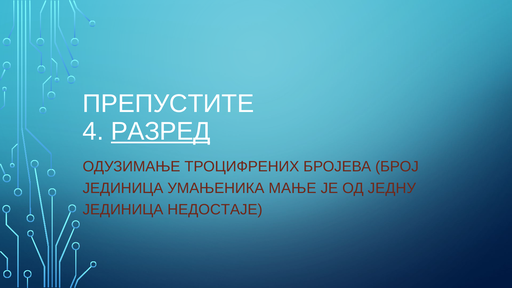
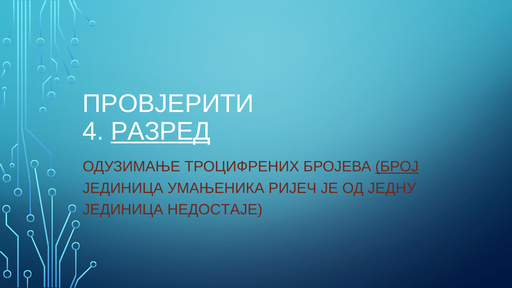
ПРЕПУСТИТЕ: ПРЕПУСТИТЕ -> ПРОВЈЕРИТИ
БРОЈ underline: none -> present
МАЊЕ: МАЊЕ -> РИЈЕЧ
